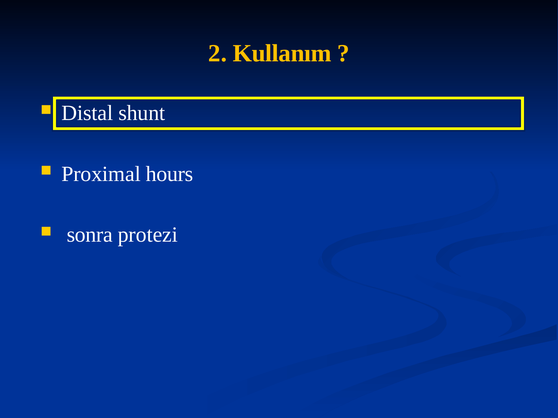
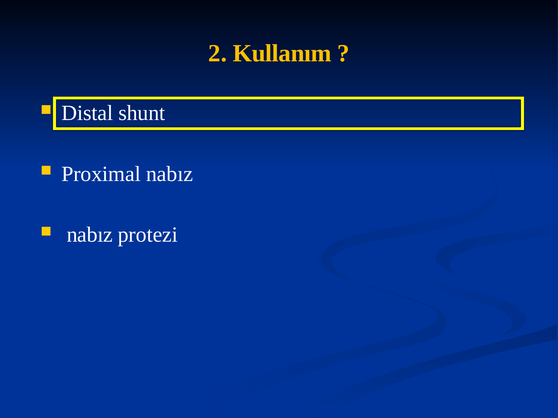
Proximal hours: hours -> nabız
sonra at (90, 235): sonra -> nabız
